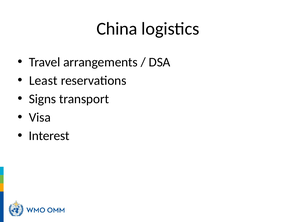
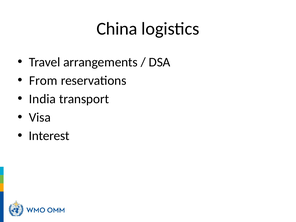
Least: Least -> From
Signs: Signs -> India
